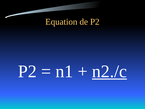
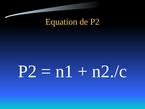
n2./c underline: present -> none
